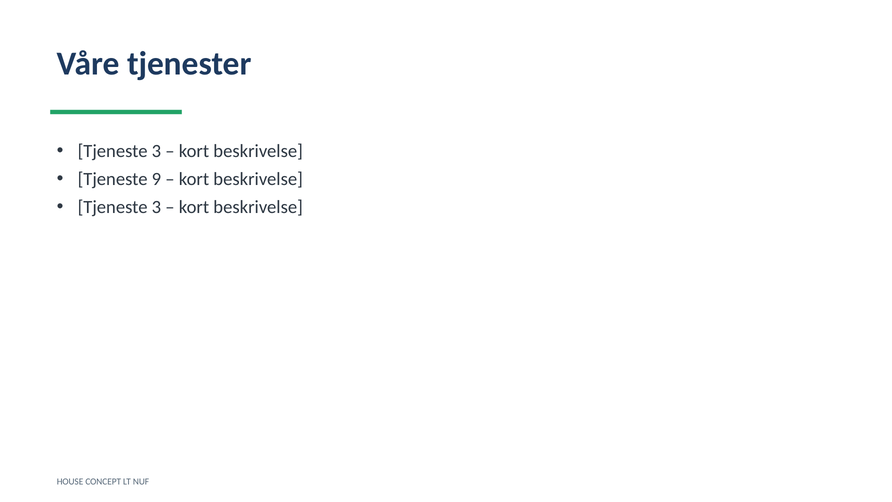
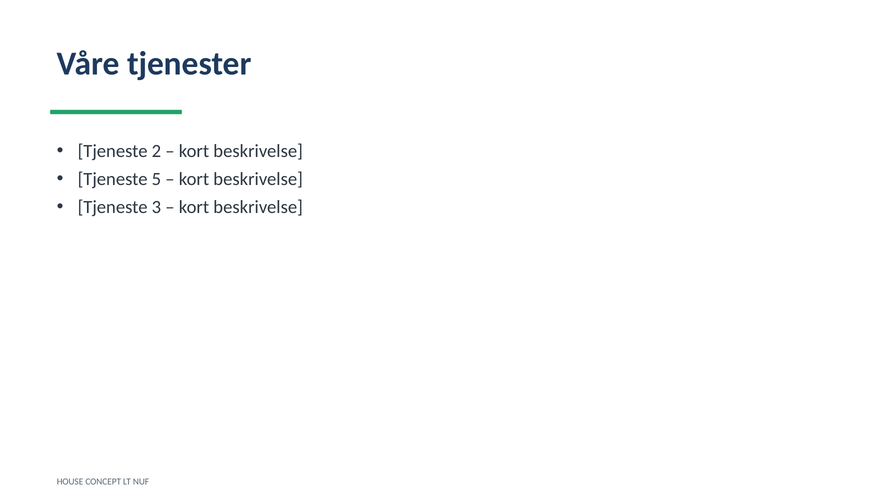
3 at (156, 151): 3 -> 2
9: 9 -> 5
